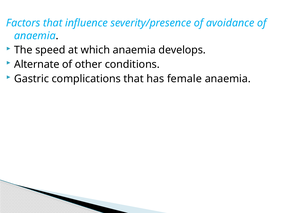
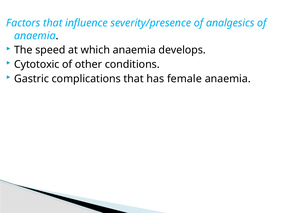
avoidance: avoidance -> analgesics
Alternate: Alternate -> Cytotoxic
